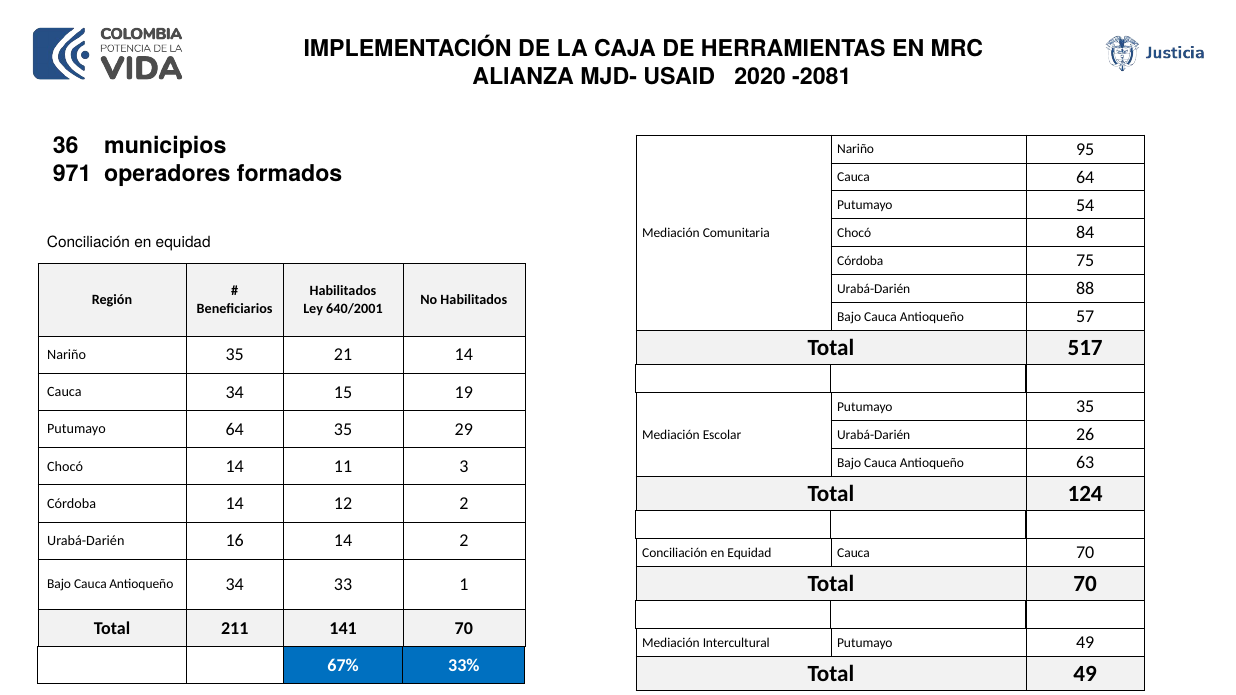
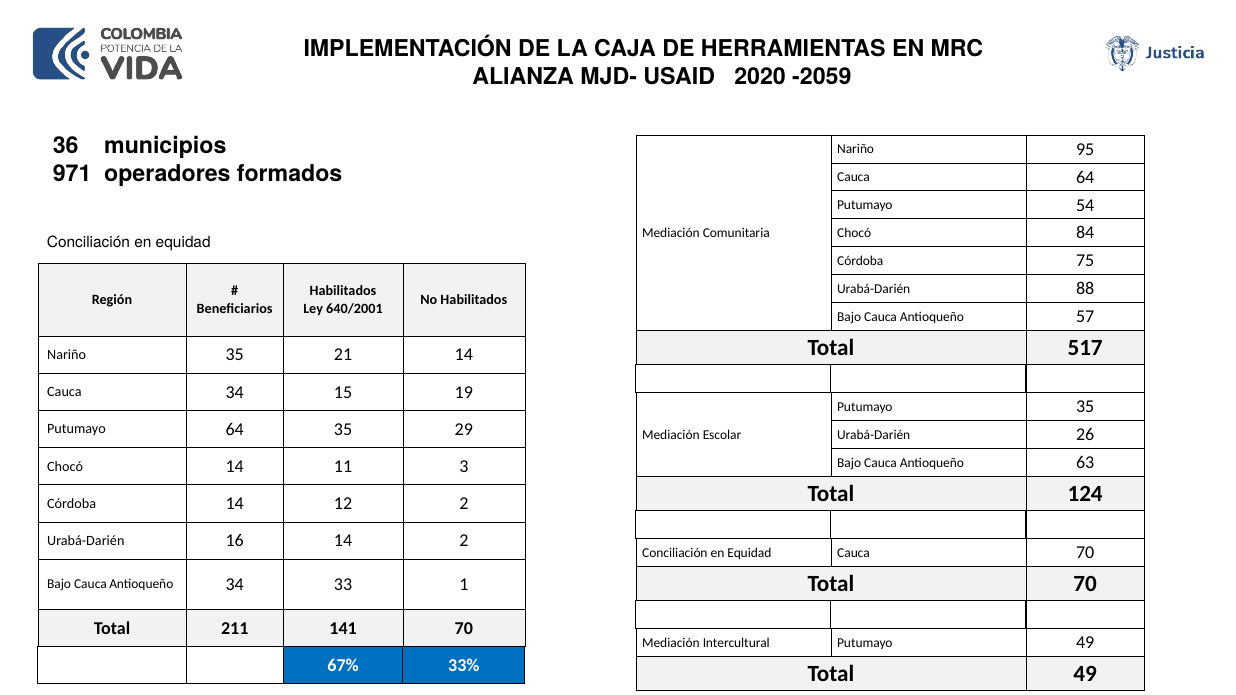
-2081: -2081 -> -2059
